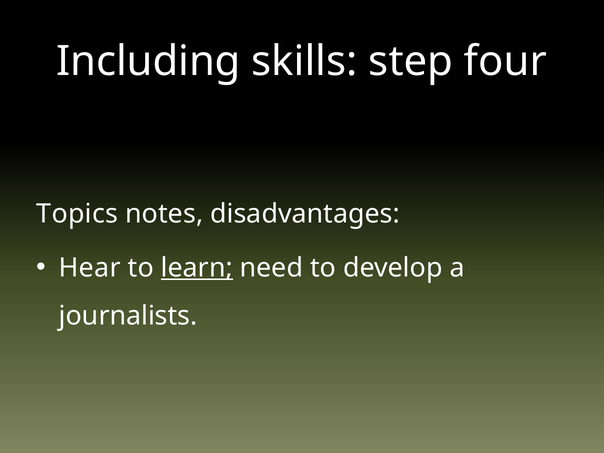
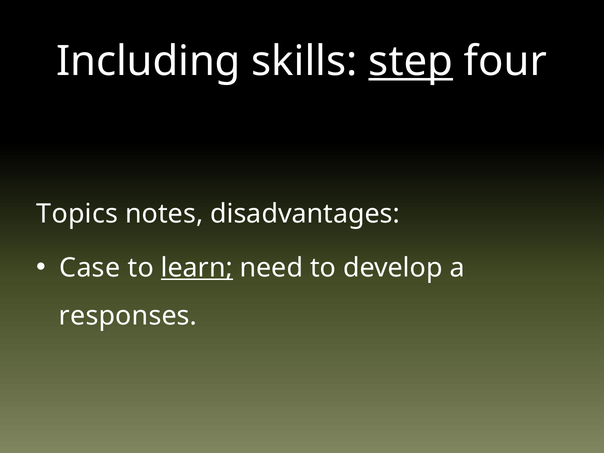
step underline: none -> present
Hear: Hear -> Case
journalists: journalists -> responses
